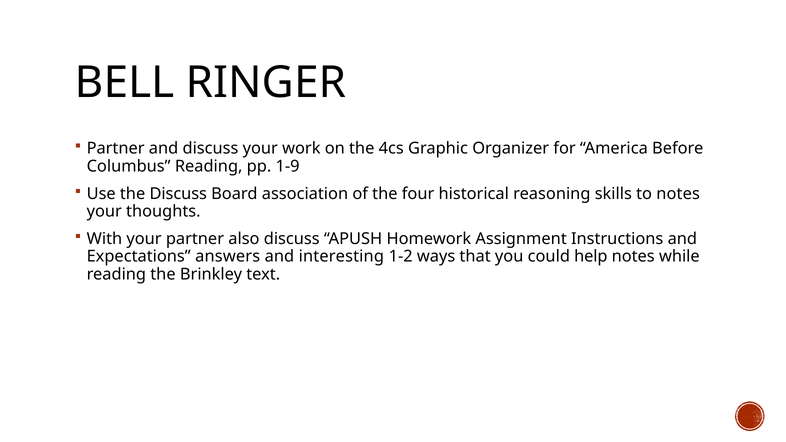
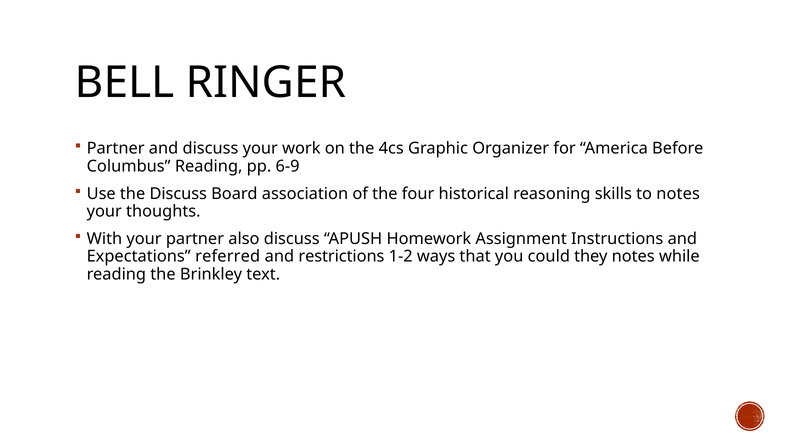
1-9: 1-9 -> 6-9
answers: answers -> referred
interesting: interesting -> restrictions
help: help -> they
